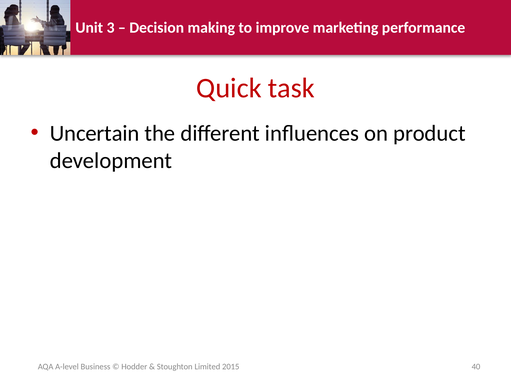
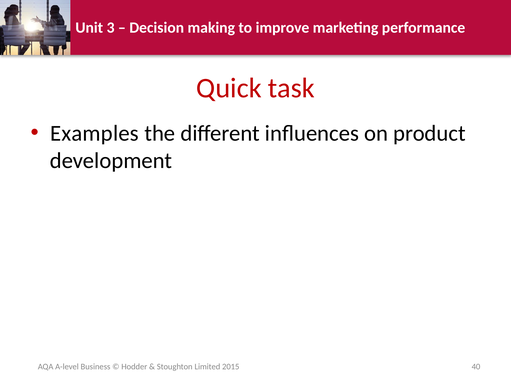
Uncertain: Uncertain -> Examples
